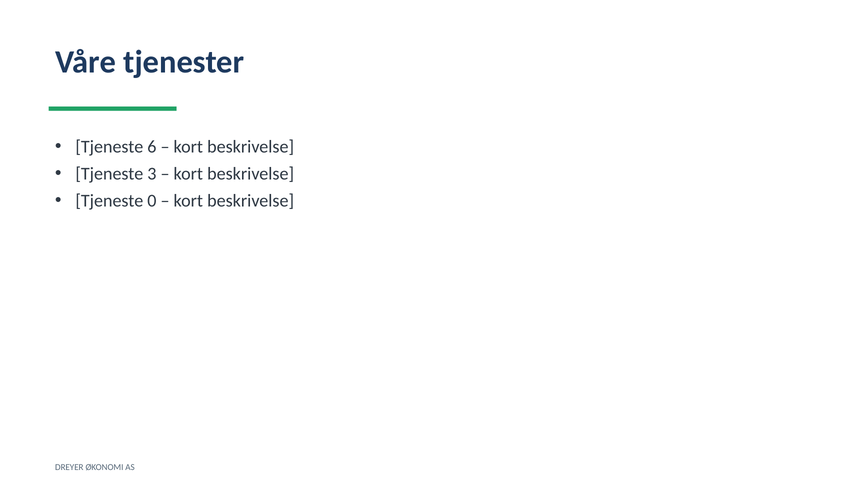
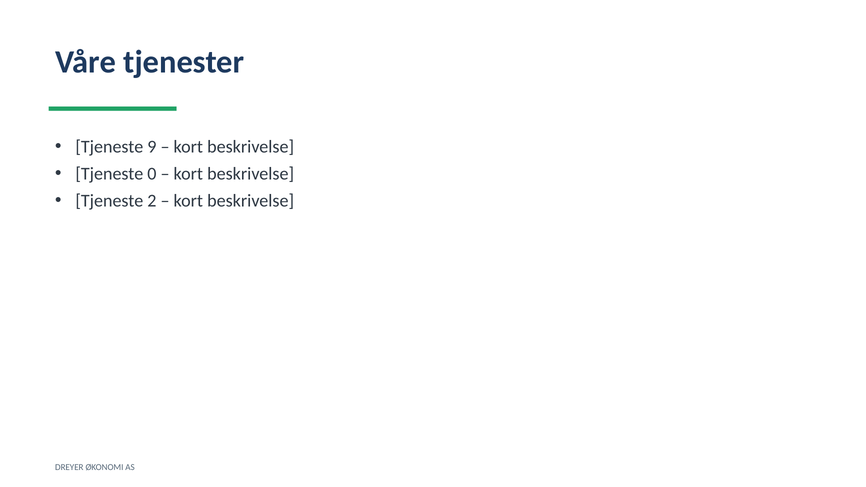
6: 6 -> 9
3: 3 -> 0
0: 0 -> 2
